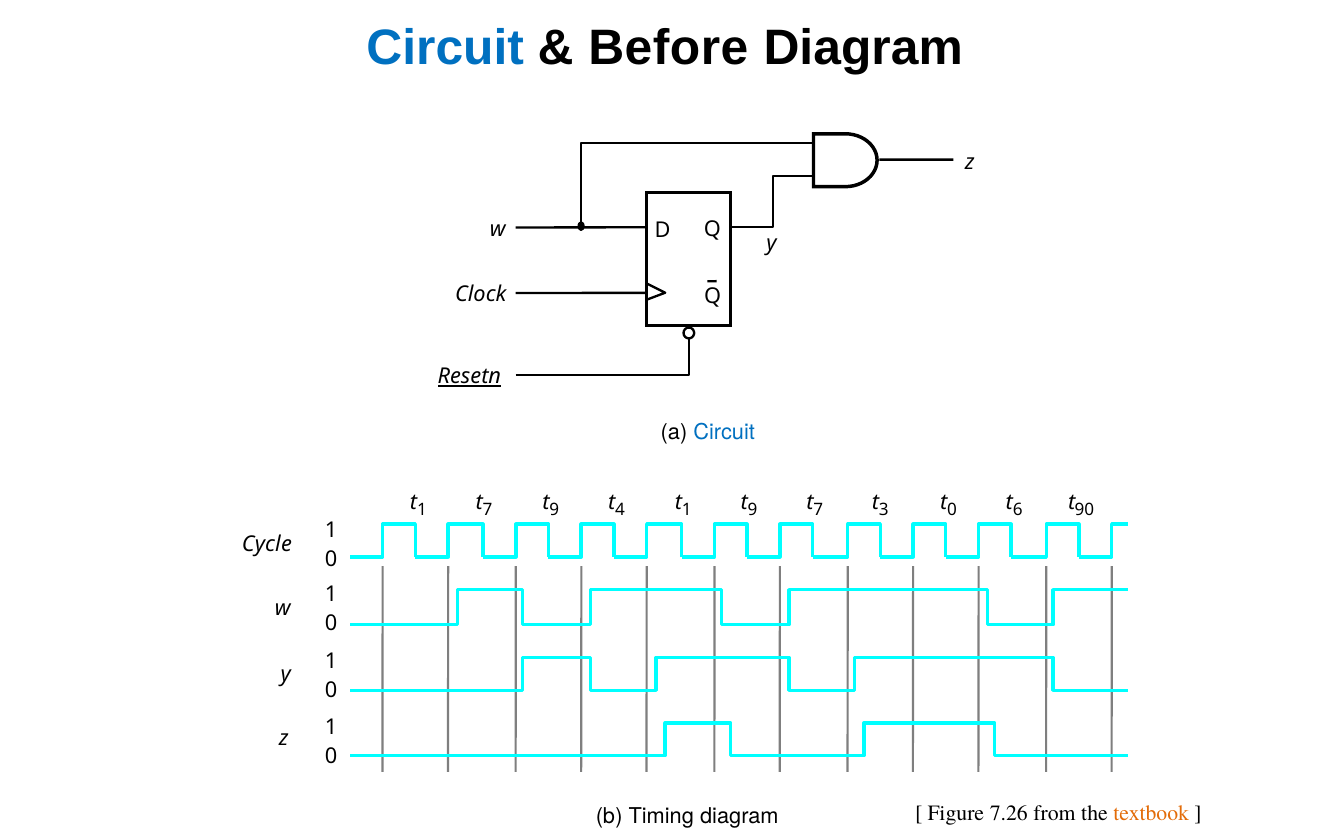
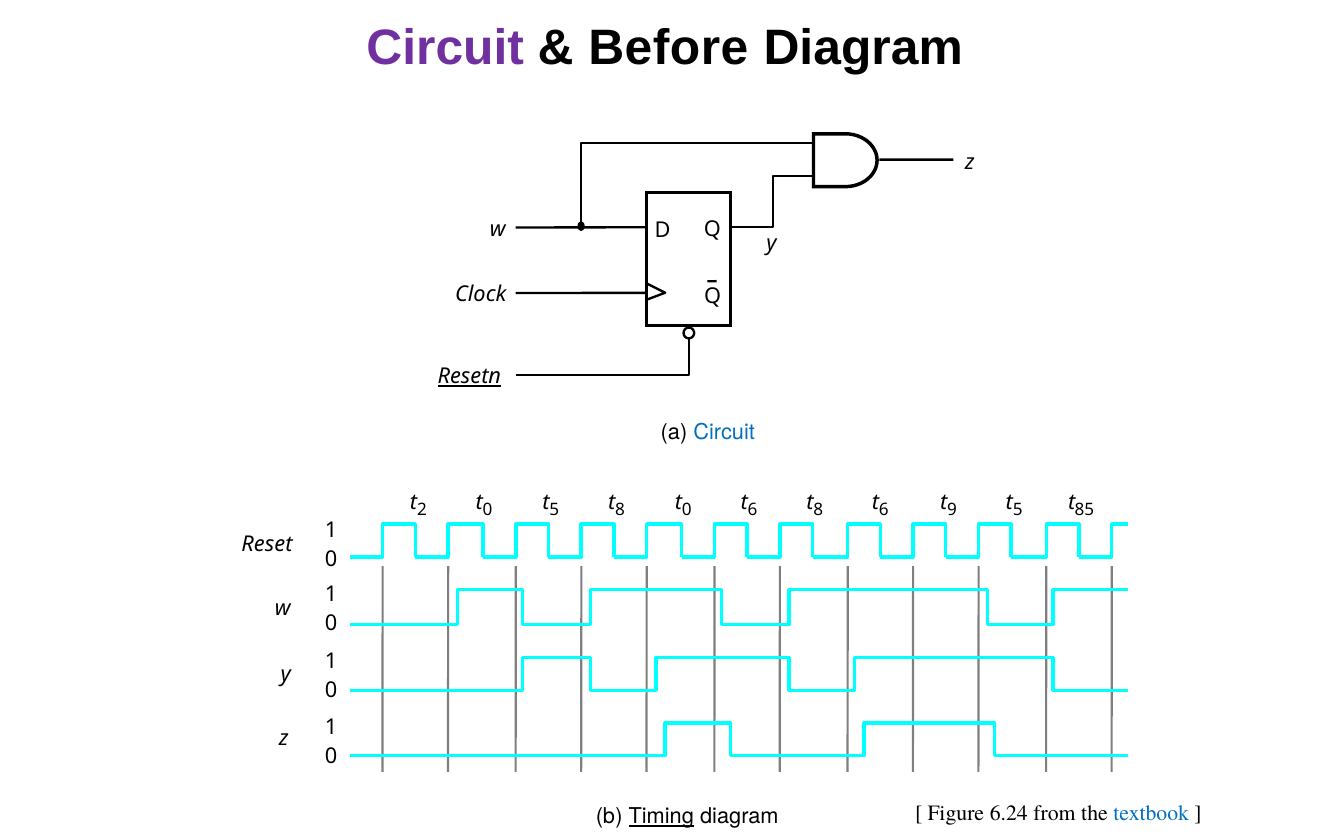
Circuit at (445, 48) colour: blue -> purple
1 at (422, 509): 1 -> 2
7 at (487, 509): 7 -> 0
9 at (554, 509): 9 -> 5
4 at (620, 509): 4 -> 8
1 at (687, 509): 1 -> 0
9 at (752, 509): 9 -> 6
7 at (818, 509): 7 -> 8
3 at (884, 509): 3 -> 6
t 0: 0 -> 9
6 at (1018, 509): 6 -> 5
90: 90 -> 85
Cycle: Cycle -> Reset
Timing underline: none -> present
7.26: 7.26 -> 6.24
textbook colour: orange -> blue
